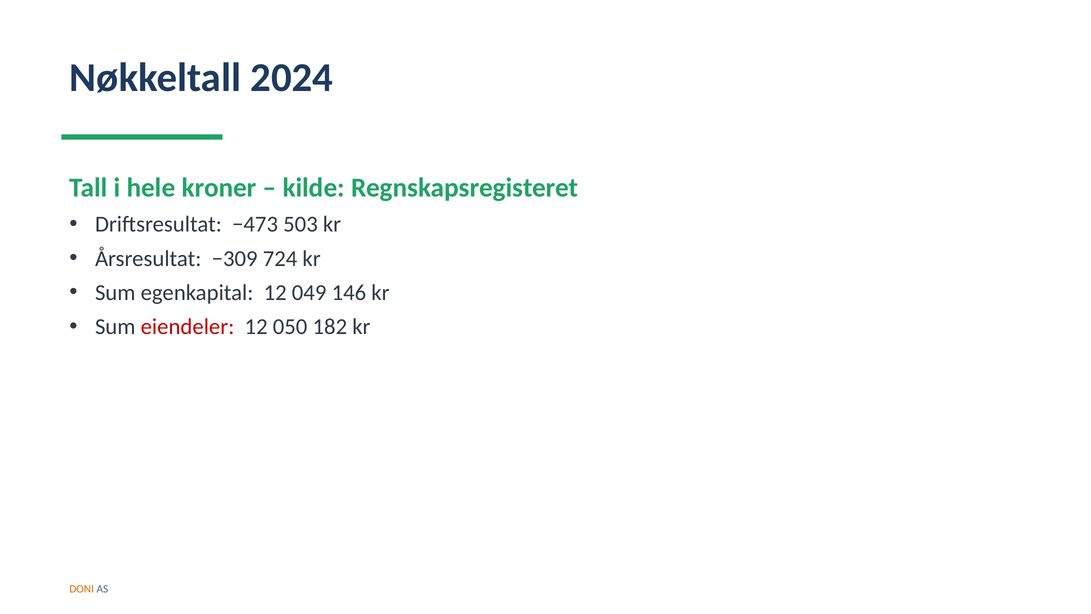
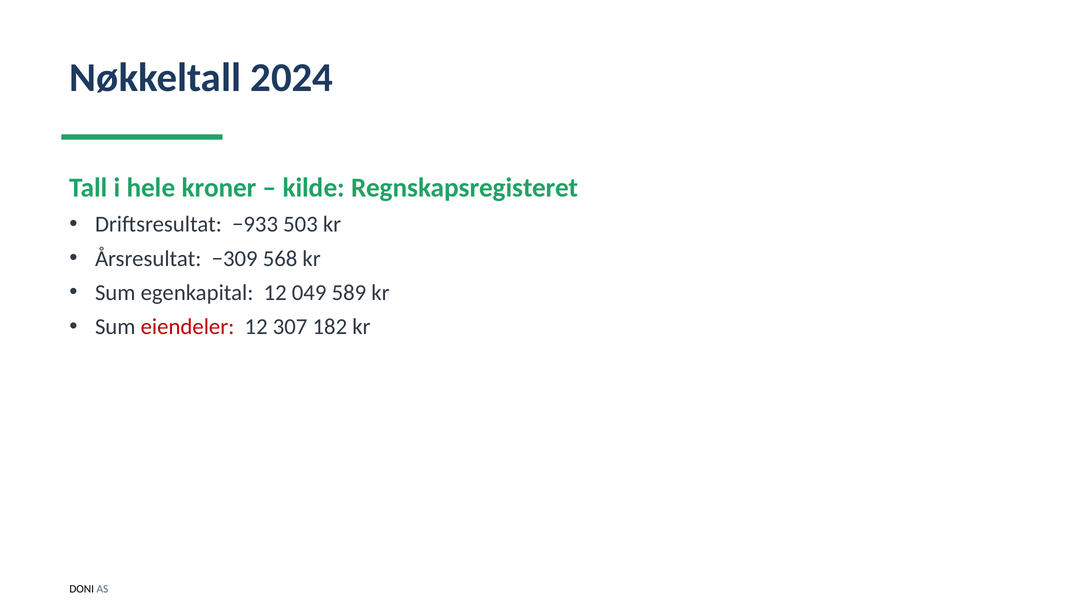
−473: −473 -> −933
724: 724 -> 568
146: 146 -> 589
050: 050 -> 307
DONI colour: orange -> black
